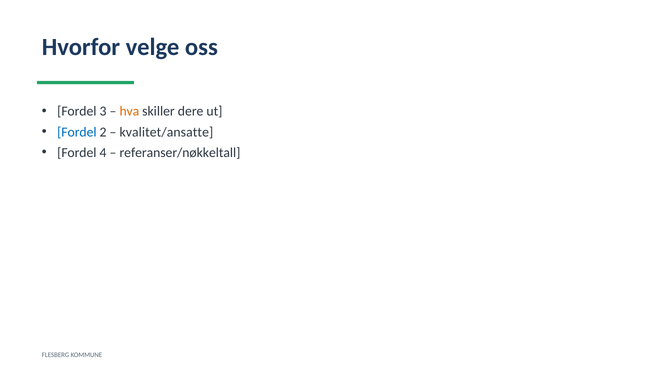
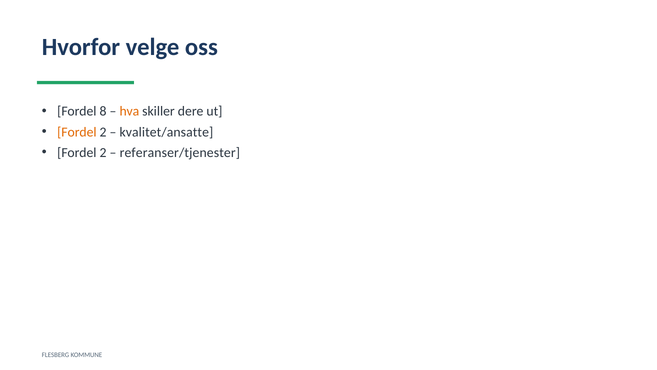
3: 3 -> 8
Fordel at (77, 132) colour: blue -> orange
4 at (103, 152): 4 -> 2
referanser/nøkkeltall: referanser/nøkkeltall -> referanser/tjenester
